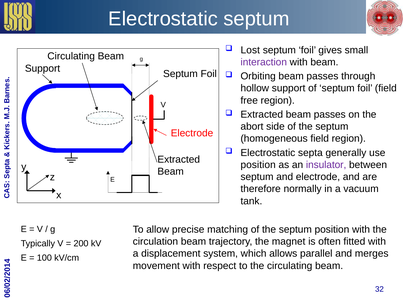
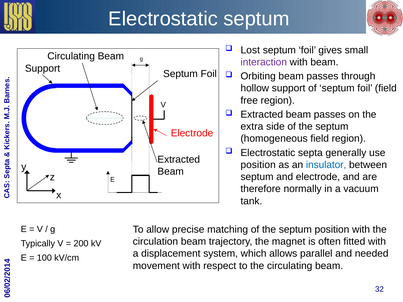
abort: abort -> extra
insulator colour: purple -> blue
merges: merges -> needed
